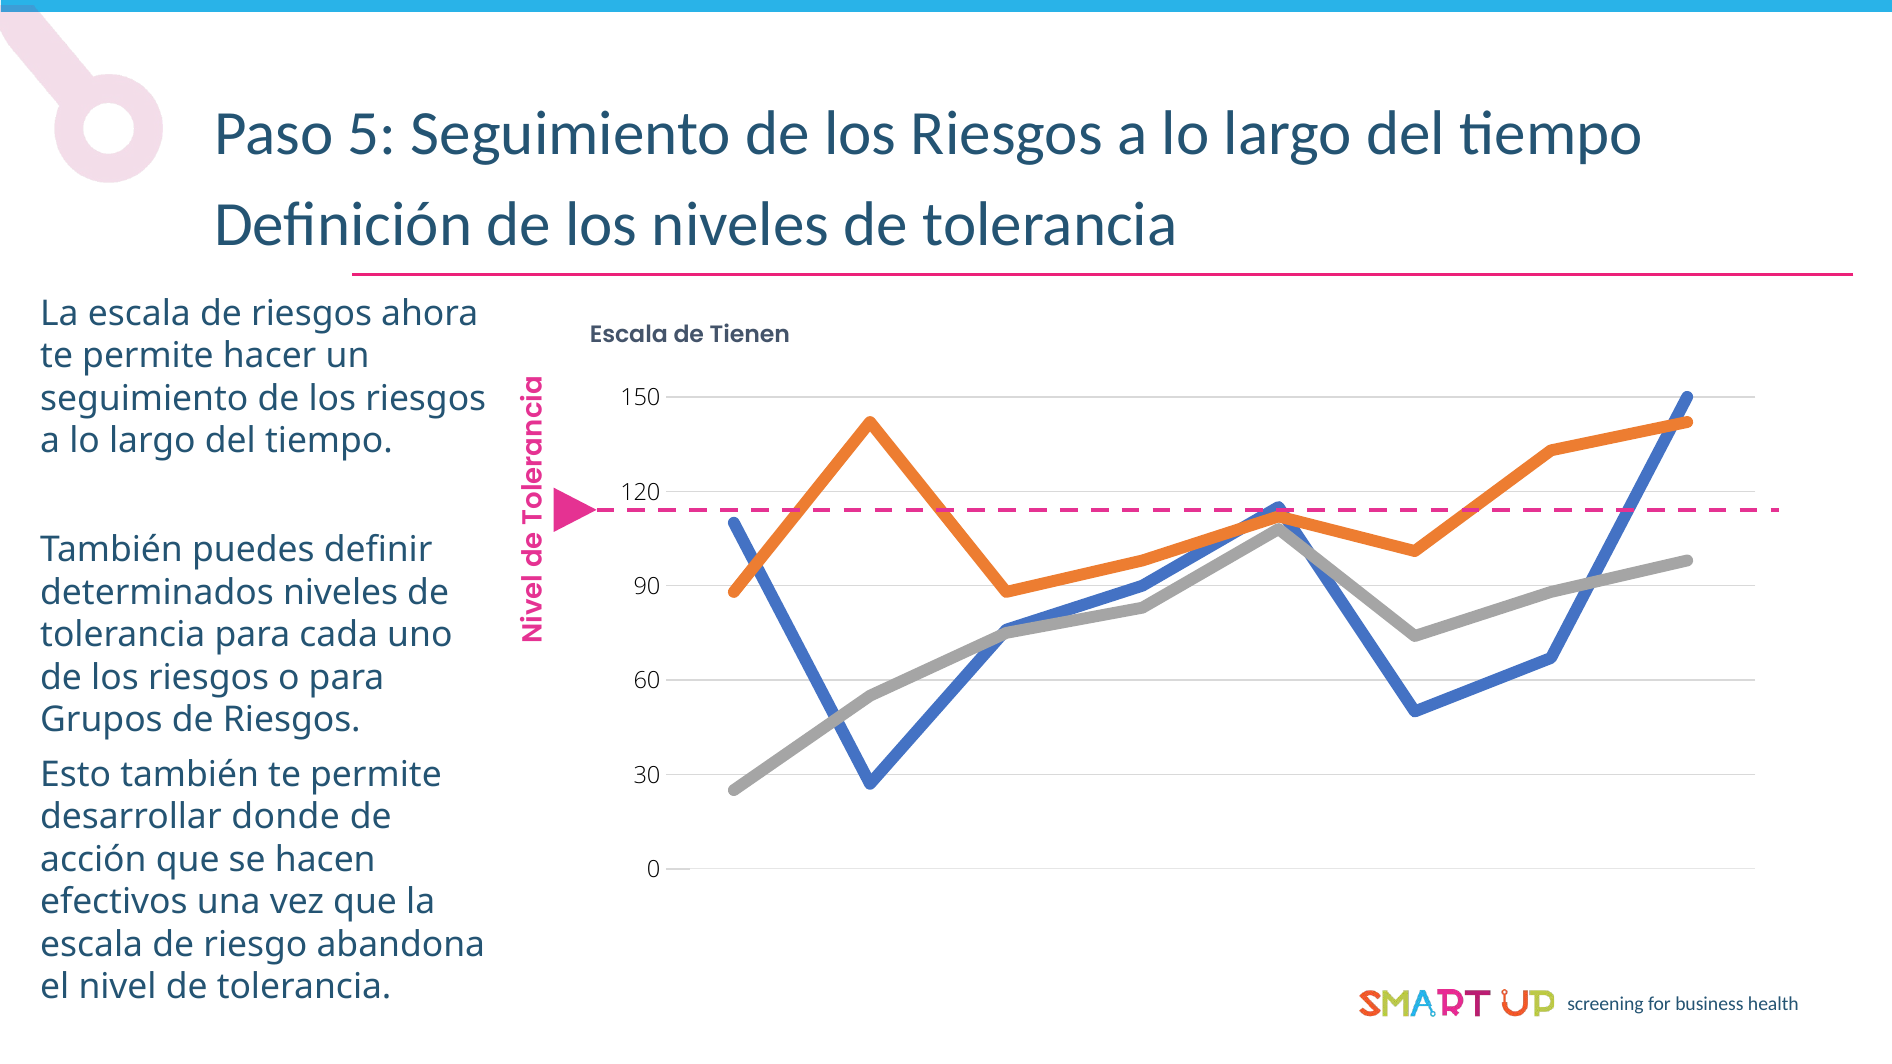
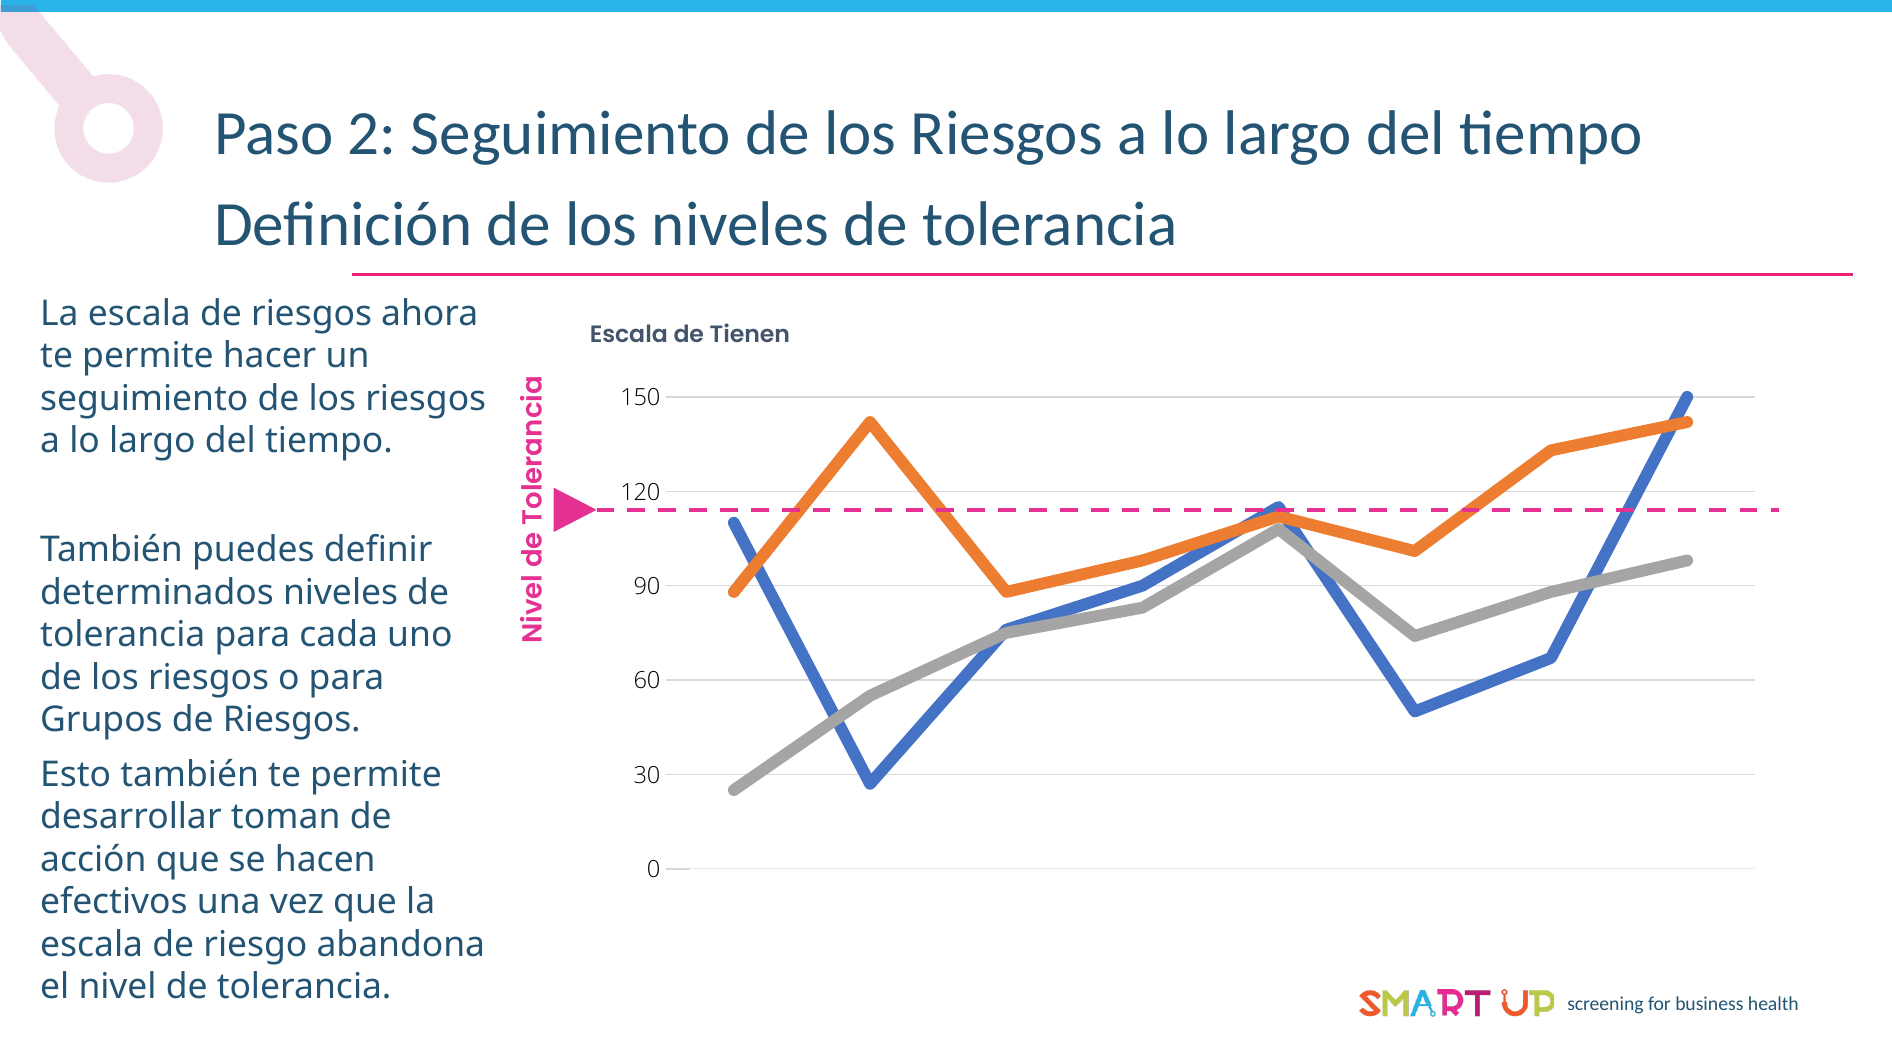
5: 5 -> 2
donde: donde -> toman
